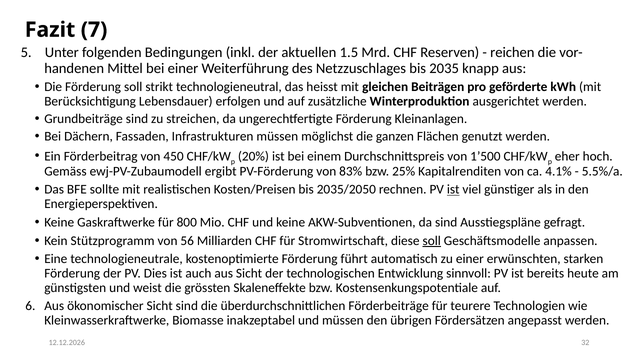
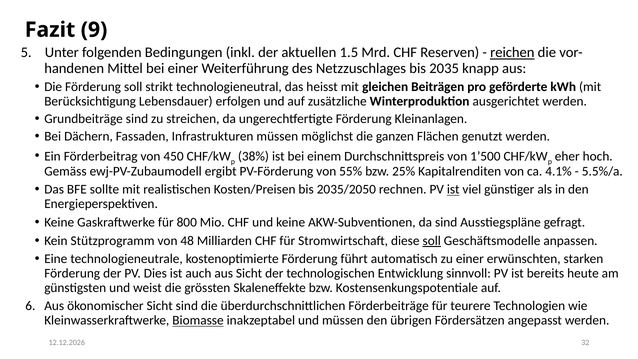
7: 7 -> 9
reichen underline: none -> present
20%: 20% -> 38%
83%: 83% -> 55%
56: 56 -> 48
Biomasse underline: none -> present
